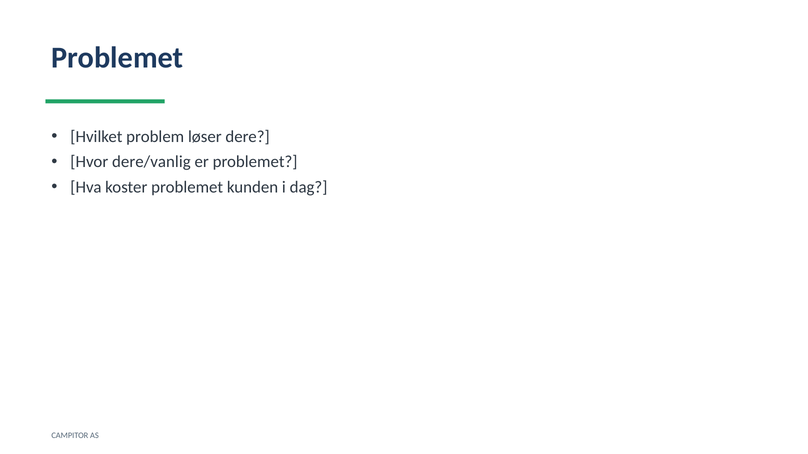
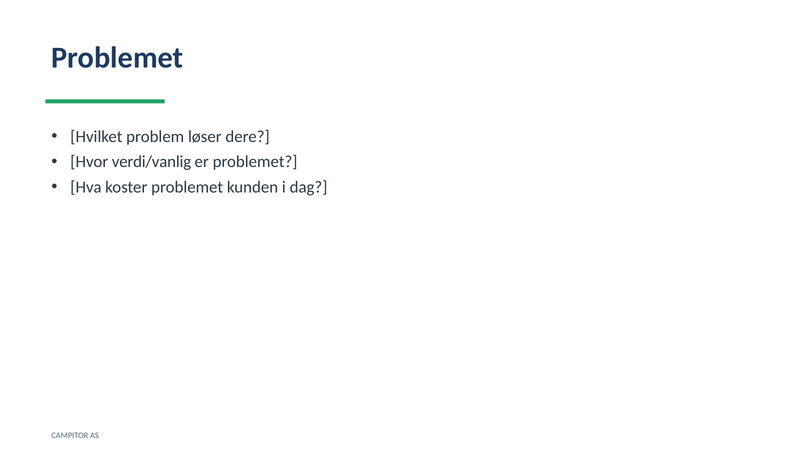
dere/vanlig: dere/vanlig -> verdi/vanlig
